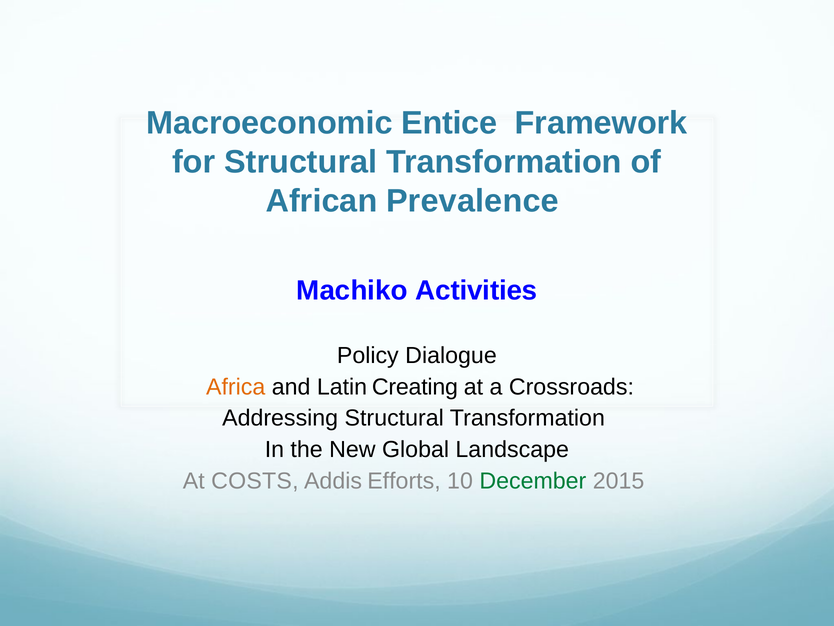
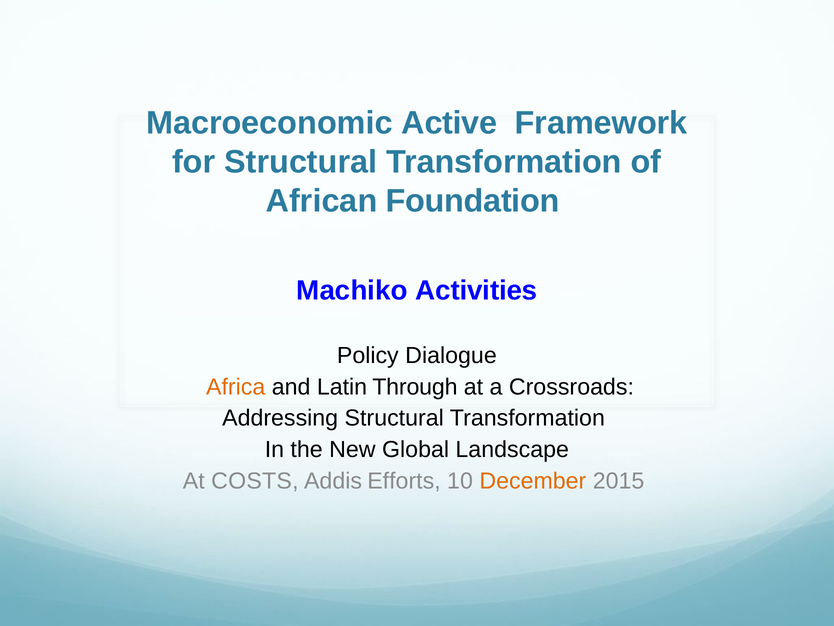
Entice: Entice -> Active
Prevalence: Prevalence -> Foundation
Creating: Creating -> Through
December colour: green -> orange
